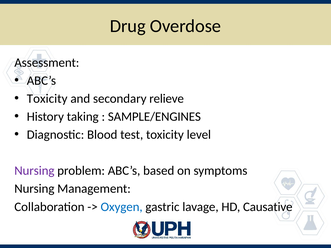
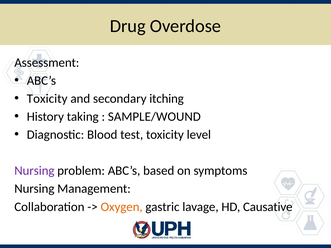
relieve: relieve -> itching
SAMPLE/ENGINES: SAMPLE/ENGINES -> SAMPLE/WOUND
Oxygen colour: blue -> orange
